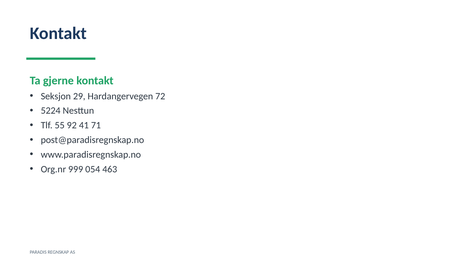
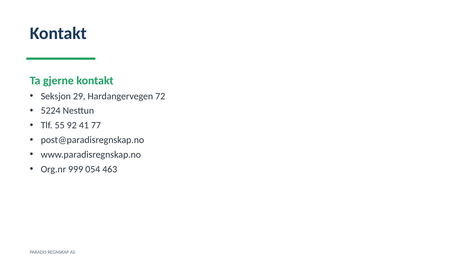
71: 71 -> 77
